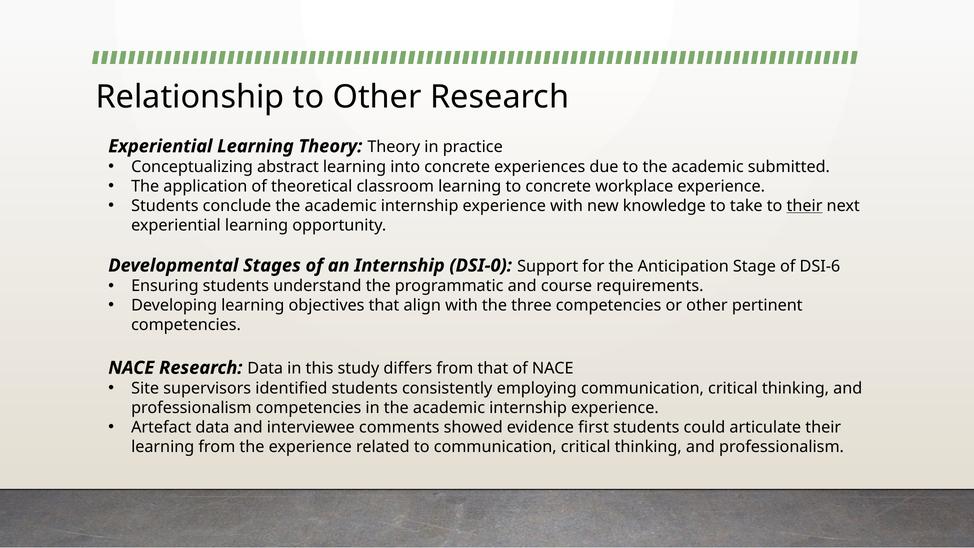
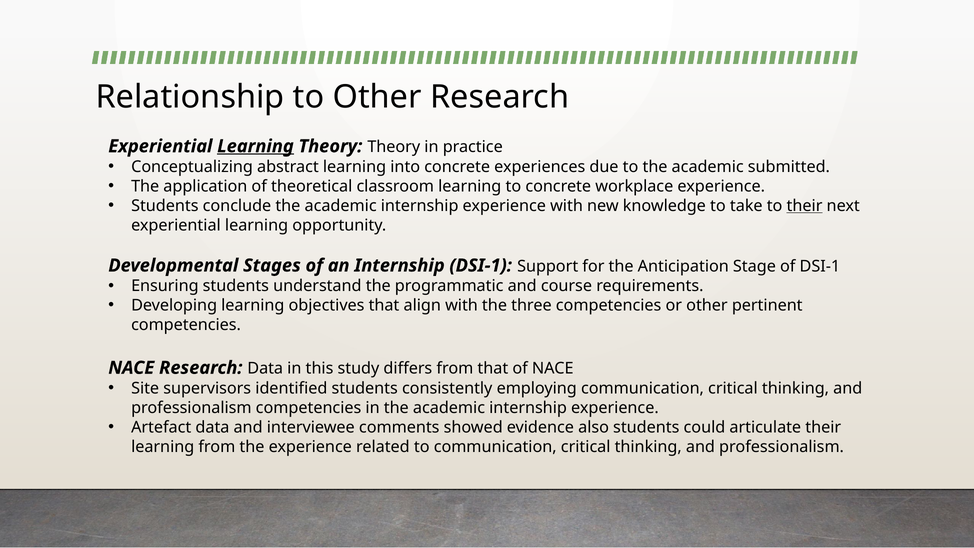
Learning at (255, 146) underline: none -> present
Internship DSI-0: DSI-0 -> DSI-1
of DSI-6: DSI-6 -> DSI-1
first: first -> also
